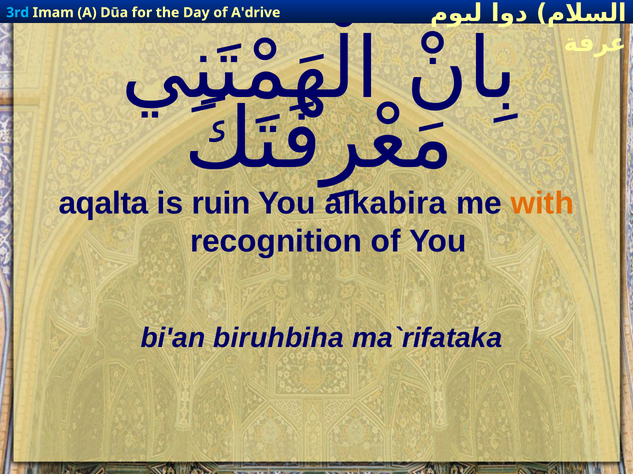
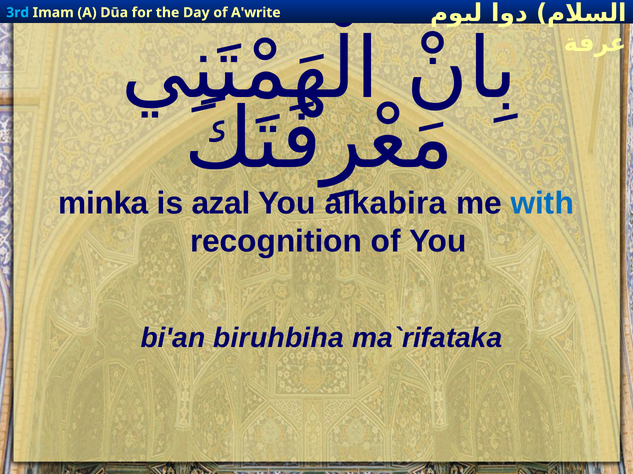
A'drive: A'drive -> A'write
aqalta: aqalta -> minka
ruin: ruin -> azal
with colour: orange -> blue
